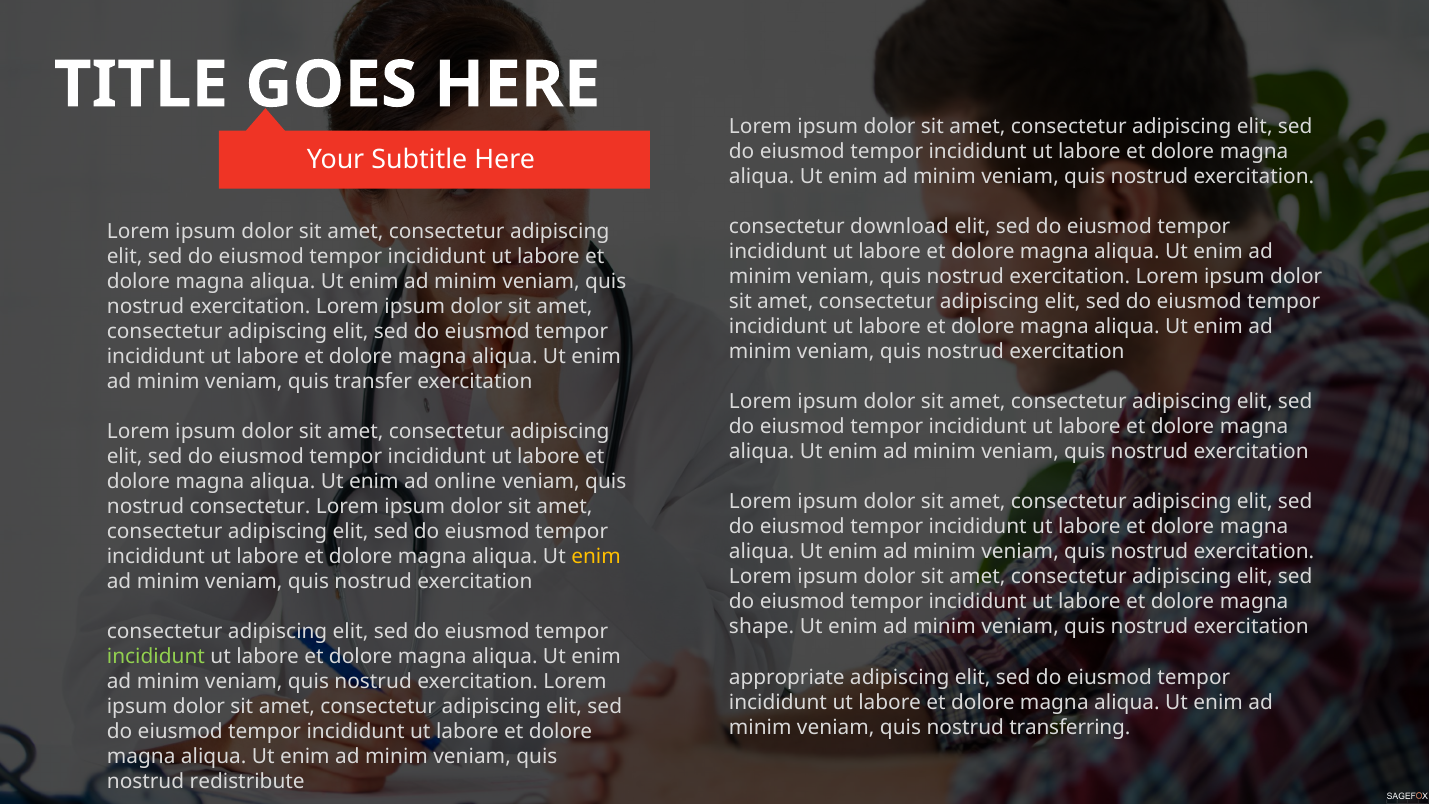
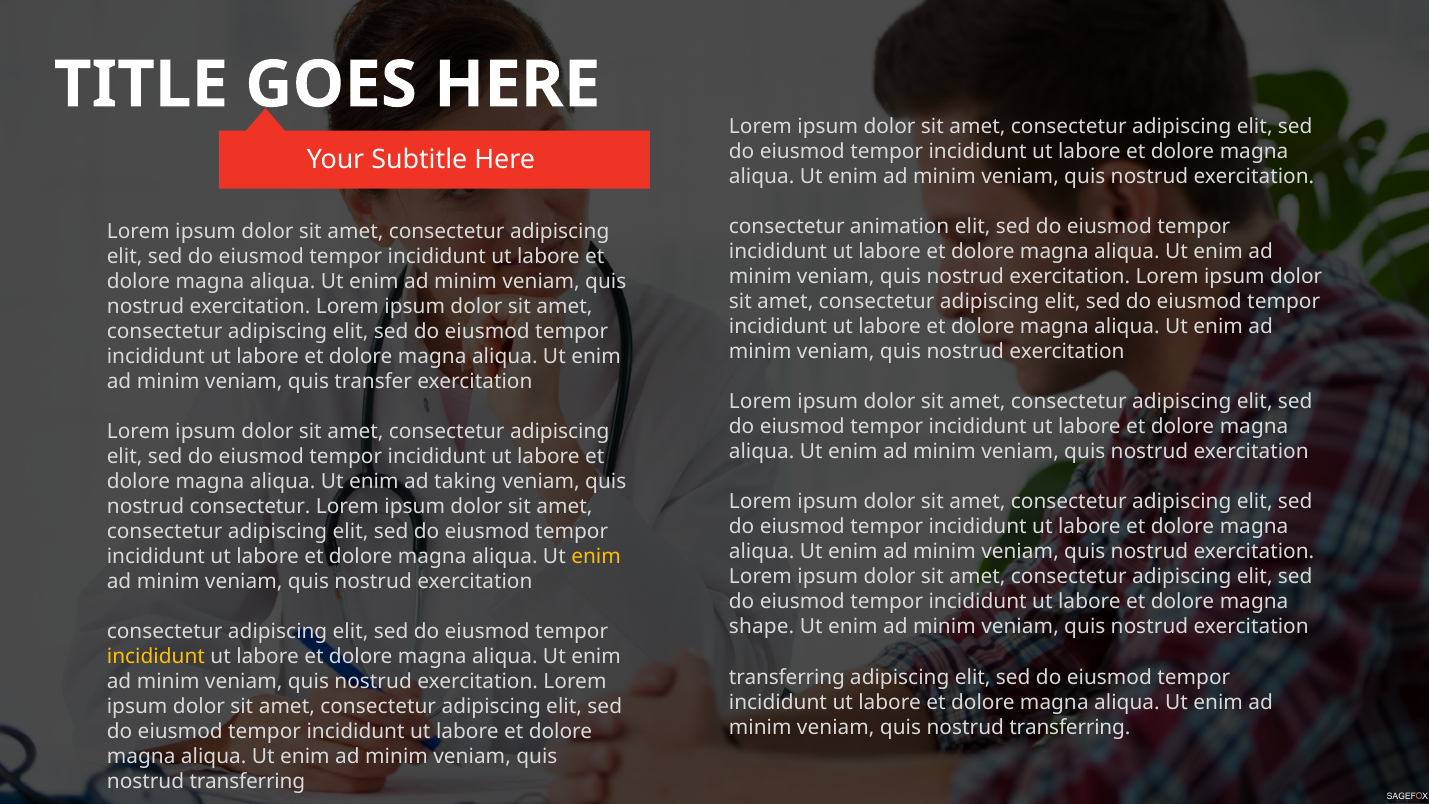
download: download -> animation
online: online -> taking
incididunt at (156, 657) colour: light green -> yellow
appropriate at (787, 677): appropriate -> transferring
redistribute at (247, 782): redistribute -> transferring
